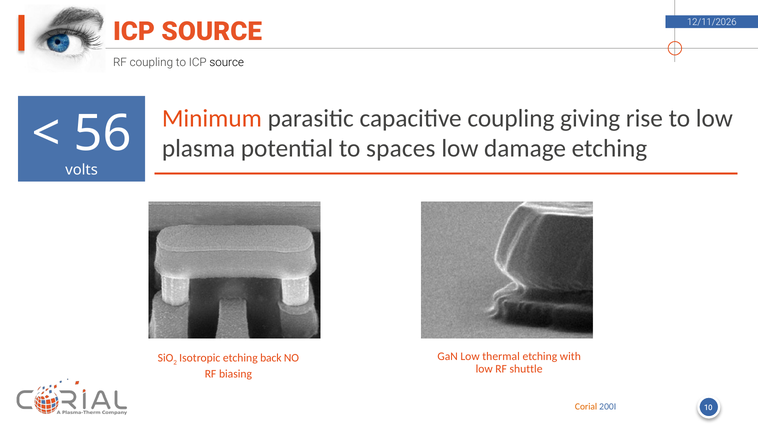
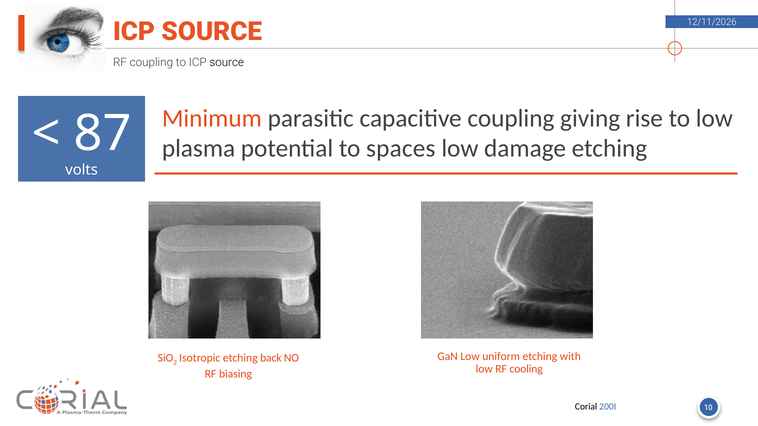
56: 56 -> 87
thermal: thermal -> uniform
shuttle: shuttle -> cooling
Corial colour: orange -> black
